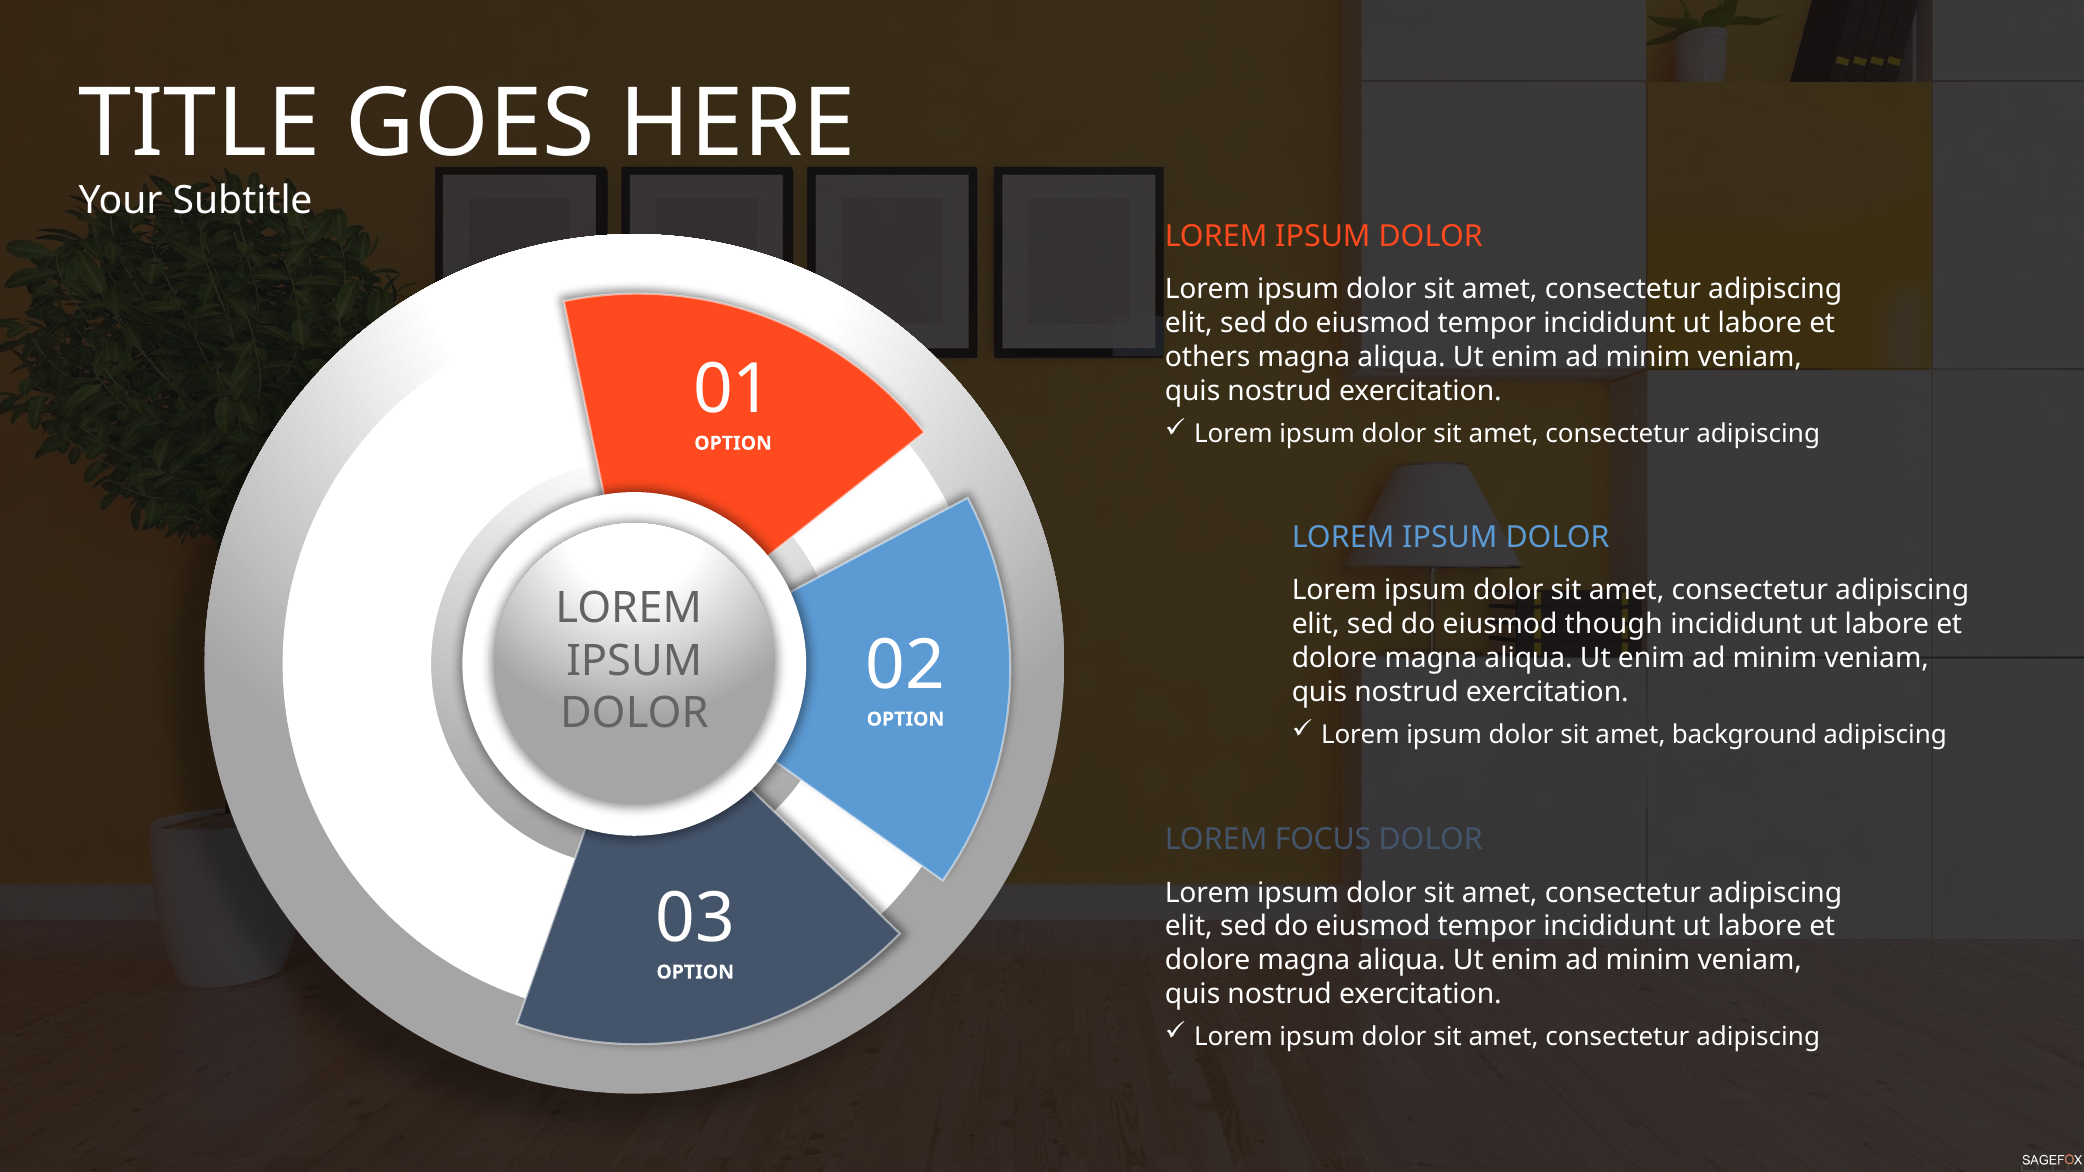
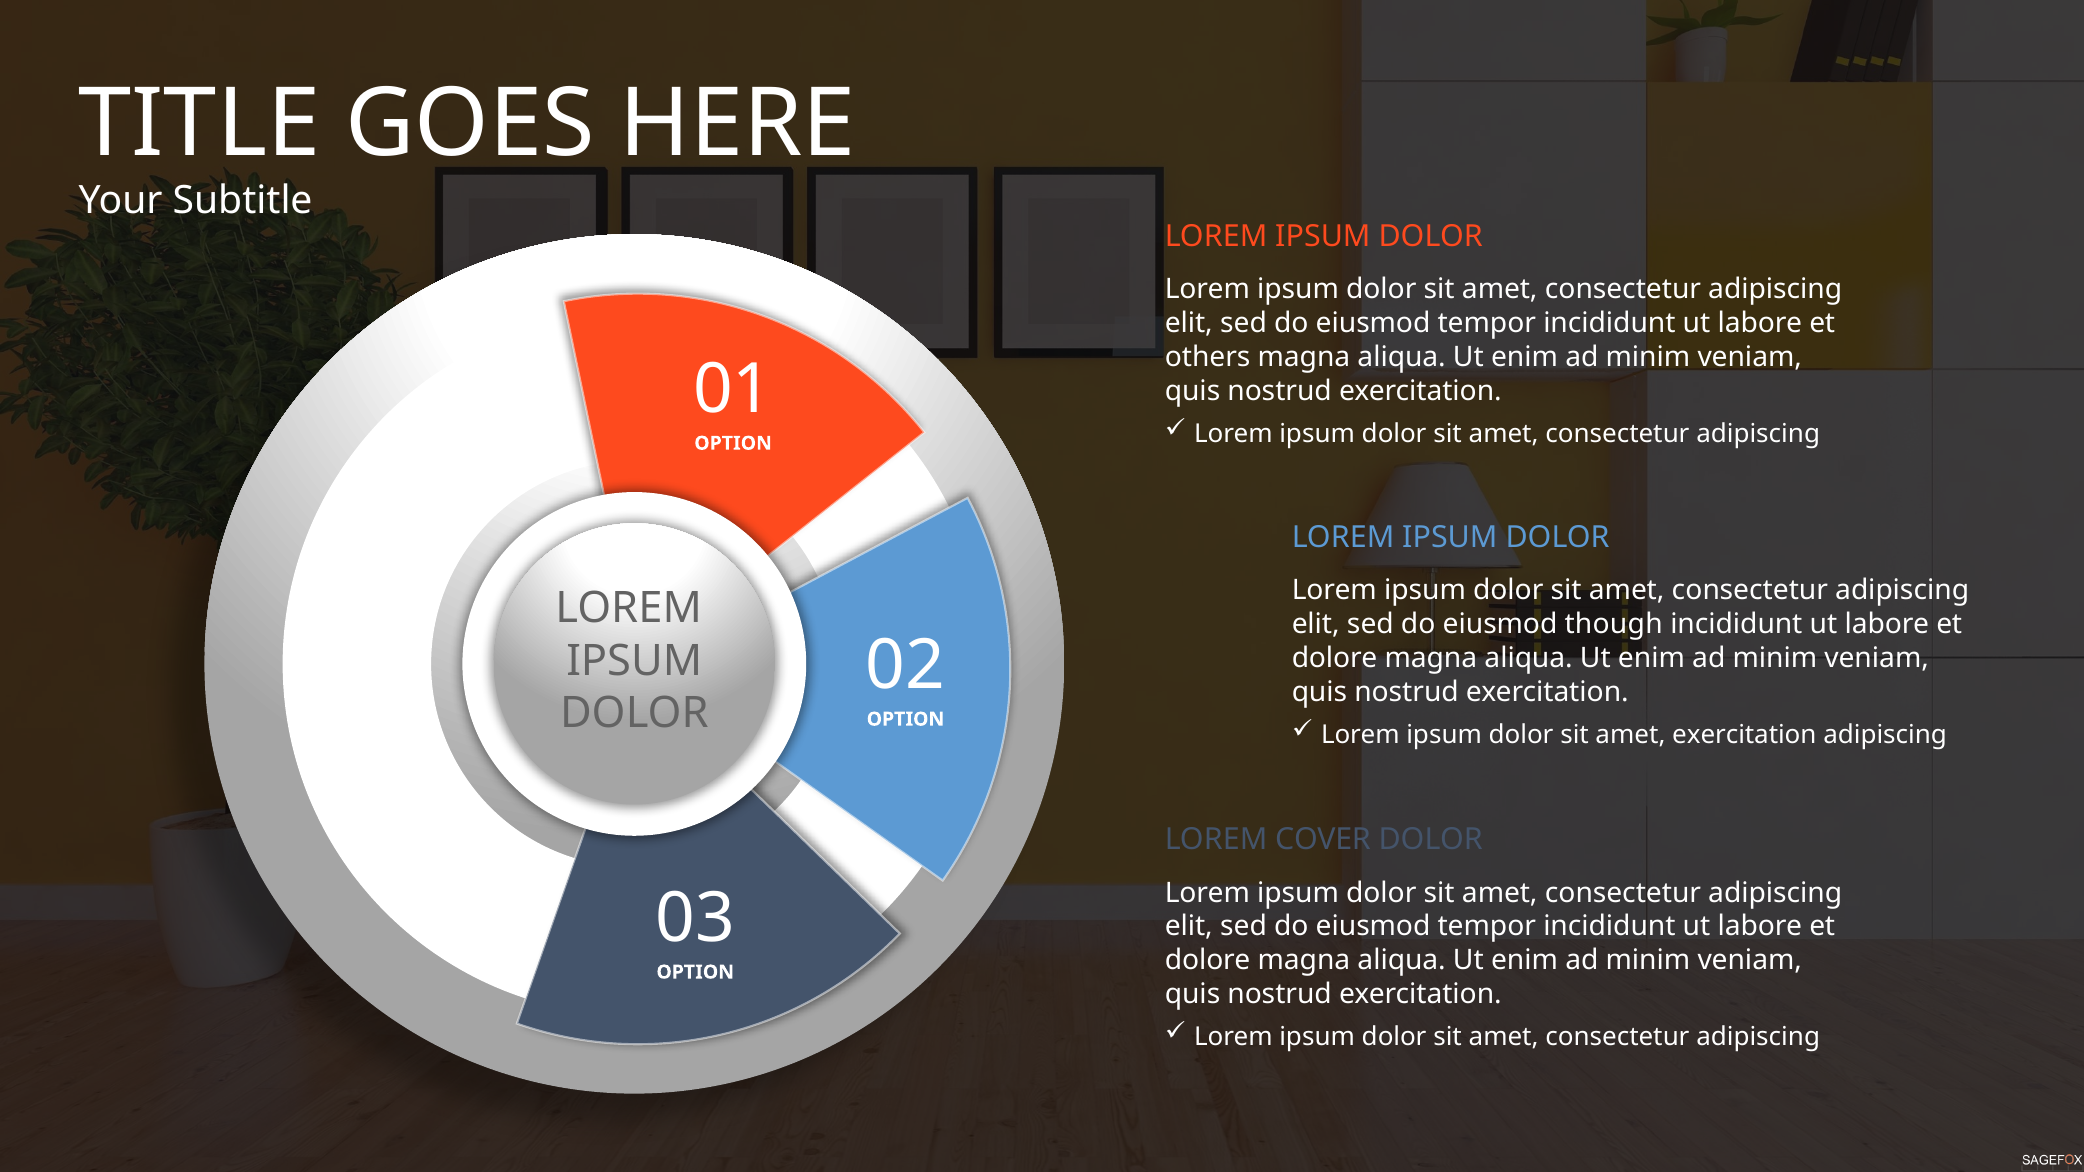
amet background: background -> exercitation
FOCUS: FOCUS -> COVER
